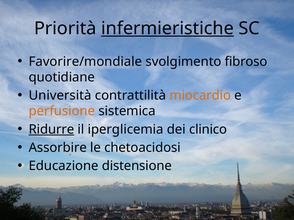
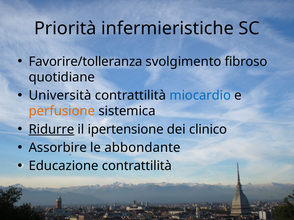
infermieristiche underline: present -> none
Favorire/mondiale: Favorire/mondiale -> Favorire/tolleranza
miocardio colour: orange -> blue
iperglicemia: iperglicemia -> ipertensione
chetoacidosi: chetoacidosi -> abbondante
Educazione distensione: distensione -> contrattilità
